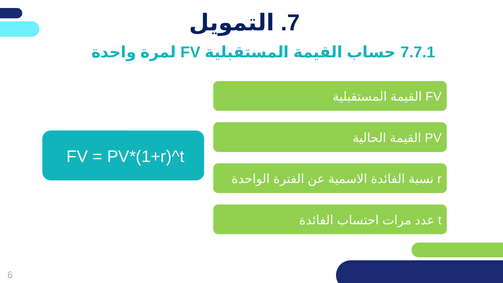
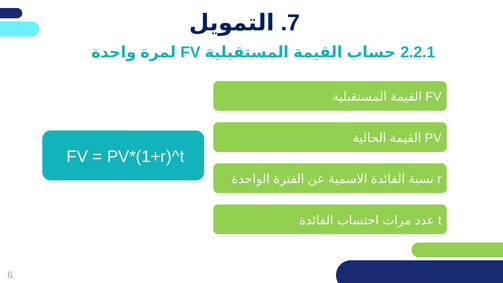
7.7.1: 7.7.1 -> 2.2.1
